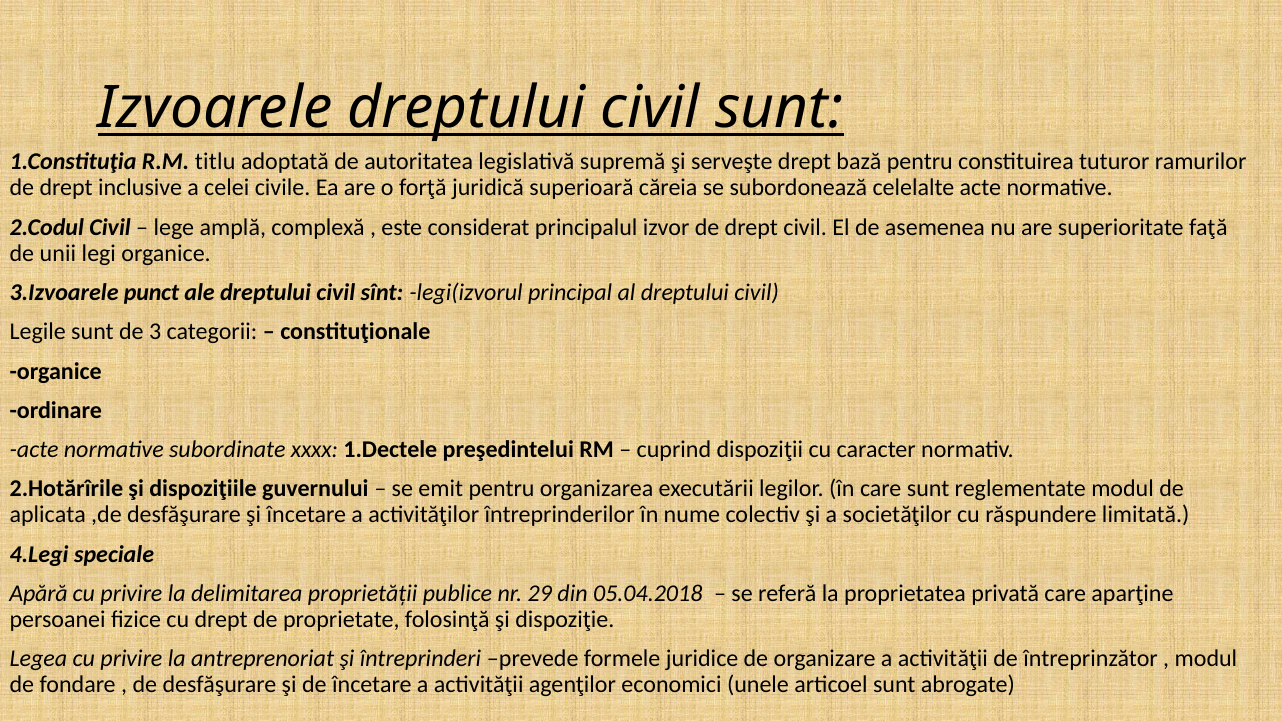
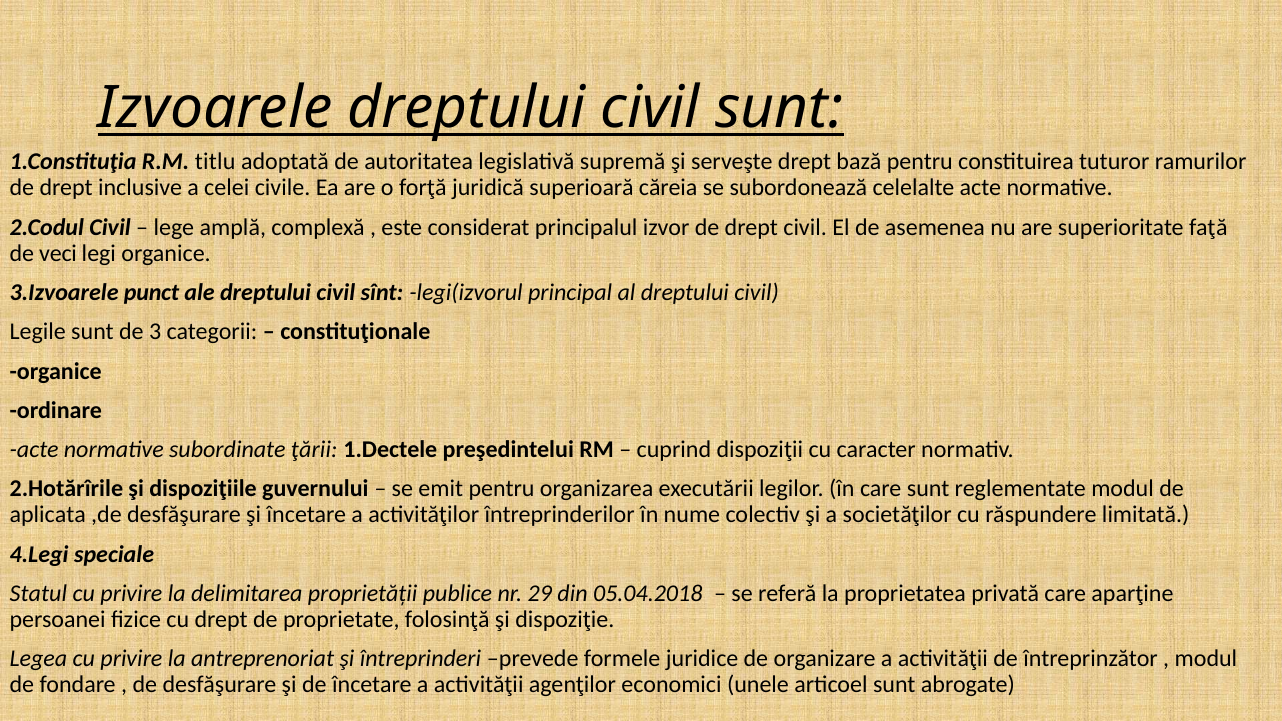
unii: unii -> veci
xxxx: xxxx -> ţării
Apără: Apără -> Statul
